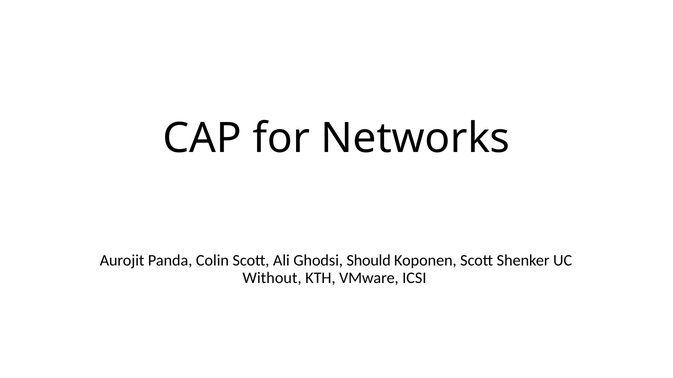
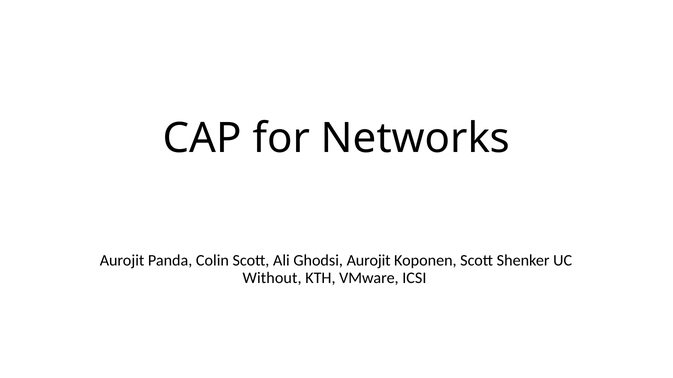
Ghodsi Should: Should -> Aurojit
